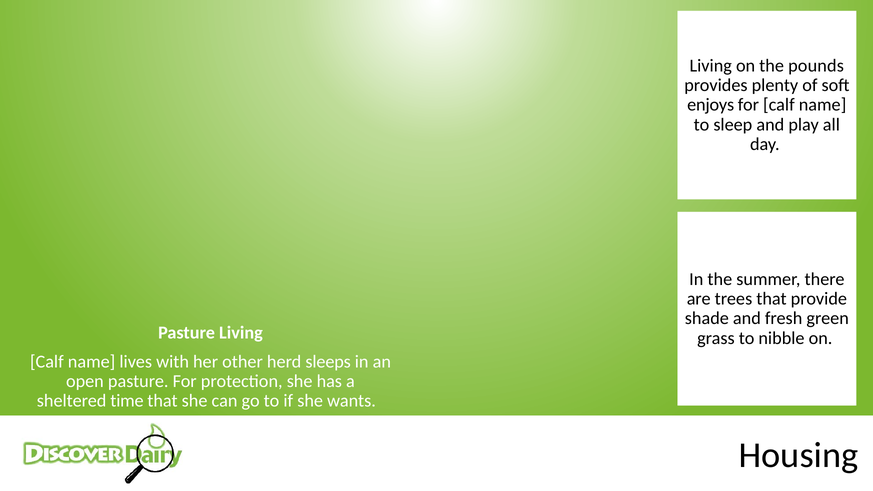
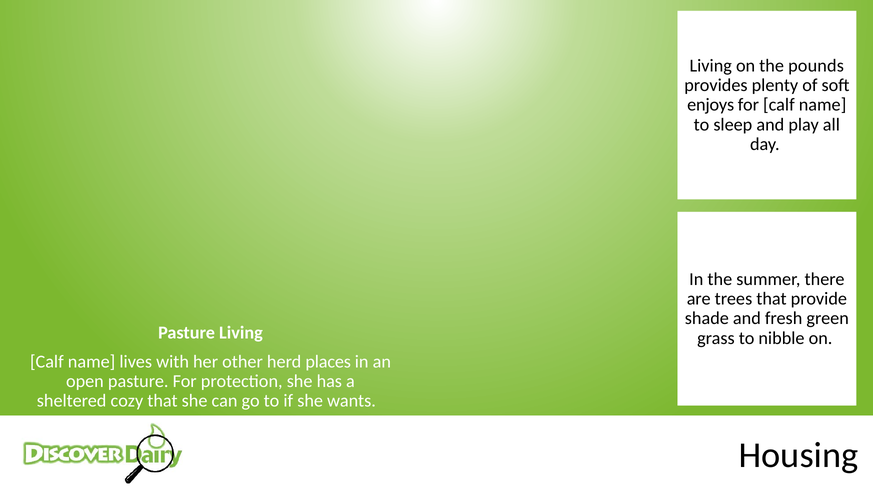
sleeps: sleeps -> places
time: time -> cozy
